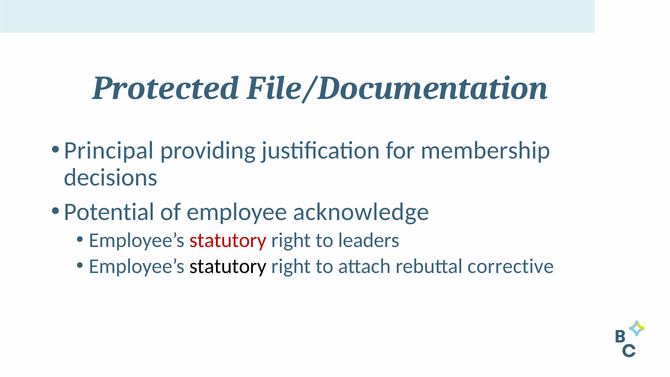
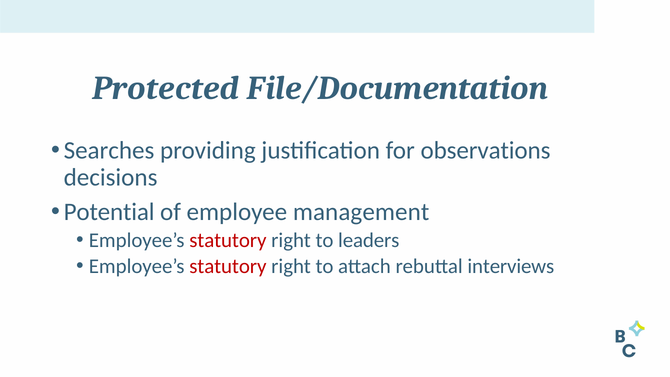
Principal: Principal -> Searches
membership: membership -> observations
acknowledge: acknowledge -> management
statutory at (228, 266) colour: black -> red
corrective: corrective -> interviews
